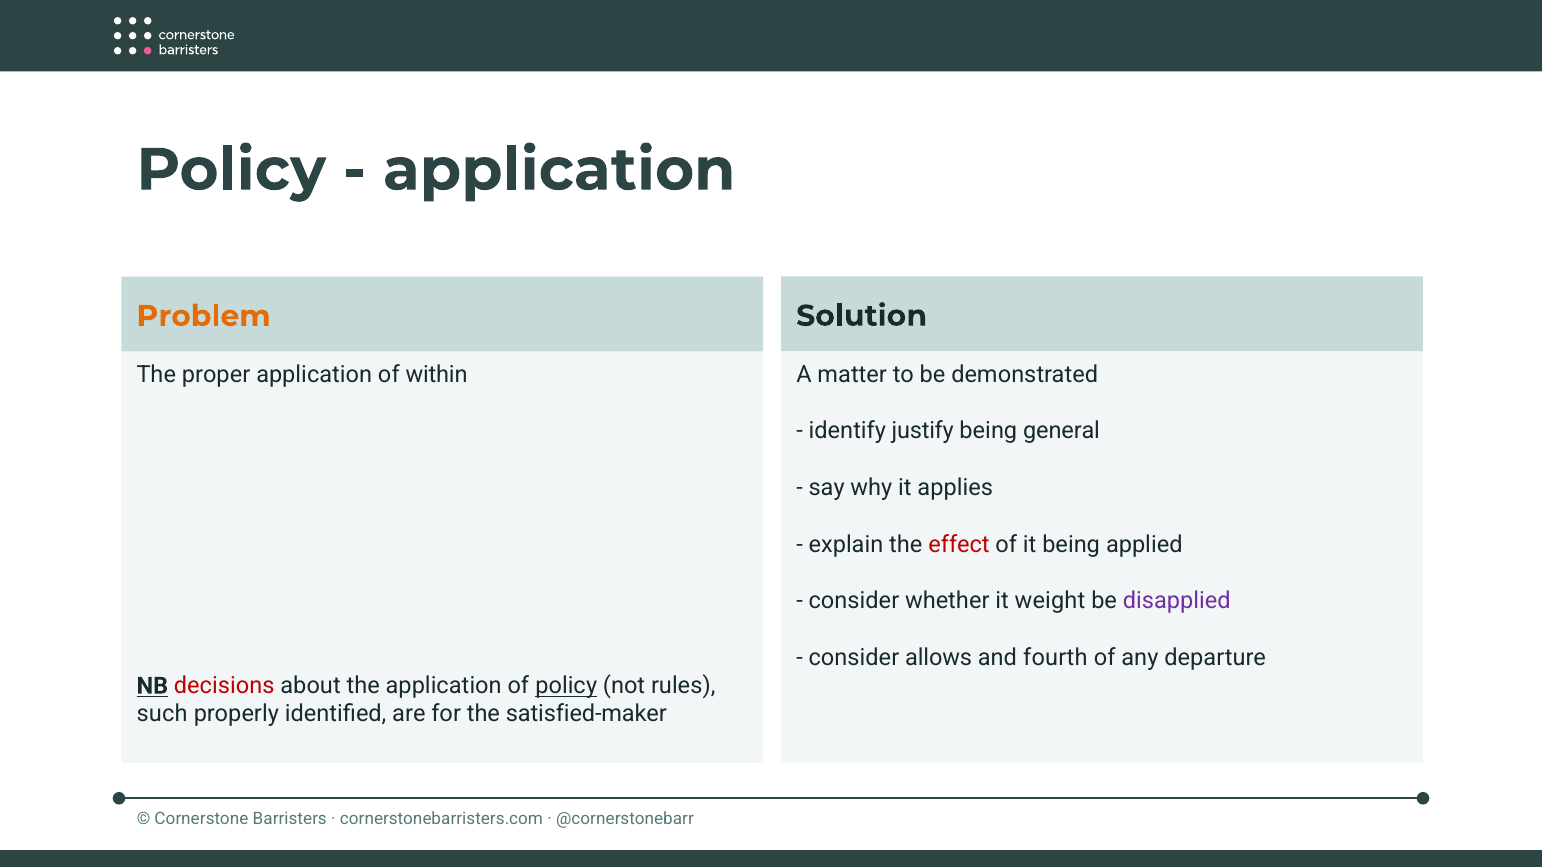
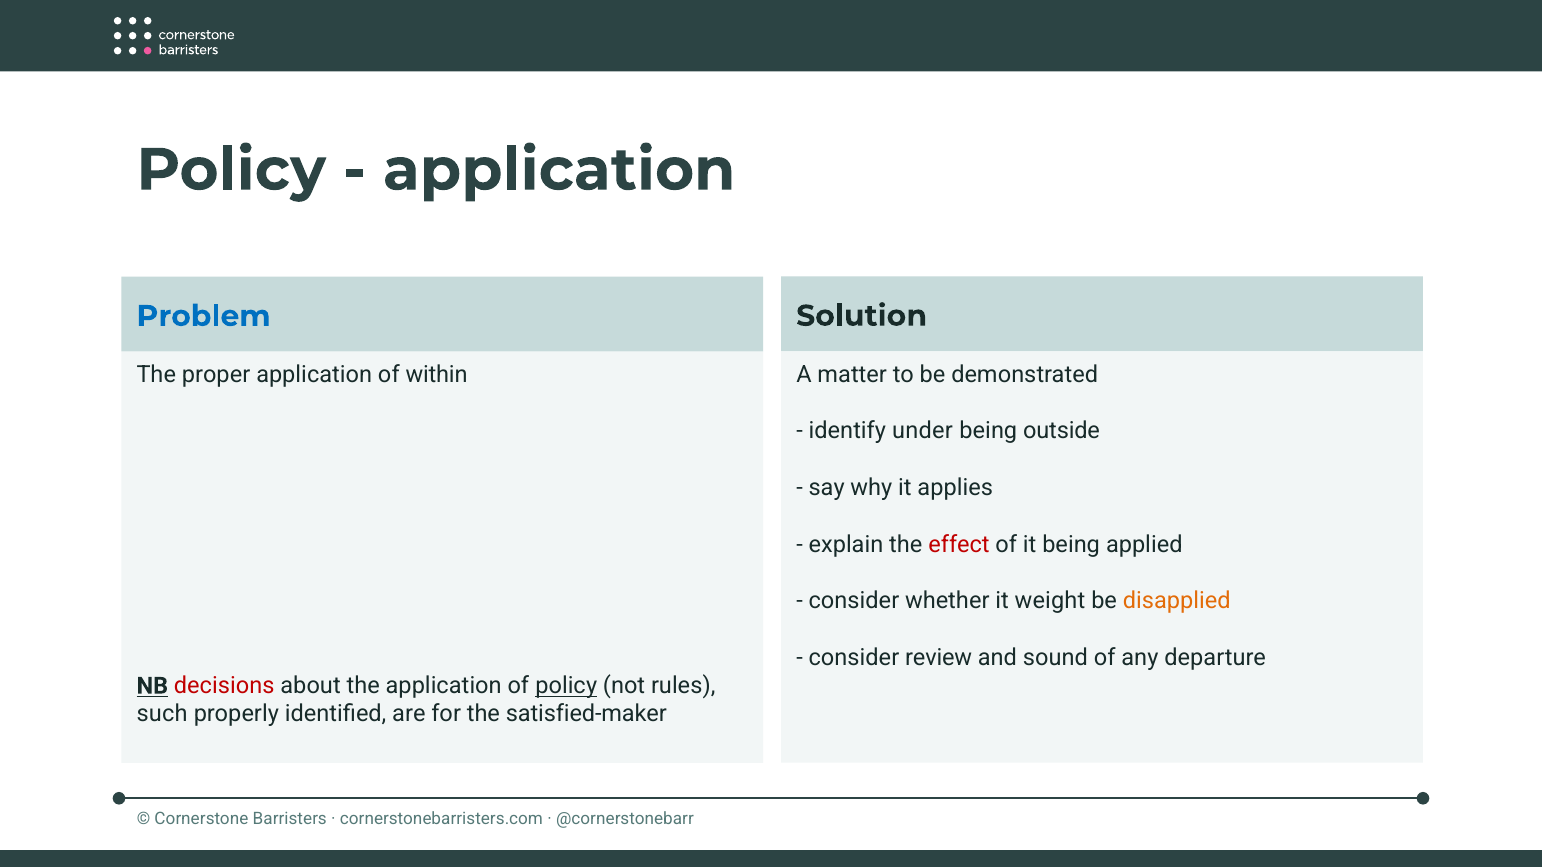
Problem colour: orange -> blue
justify: justify -> under
general: general -> outside
disapplied colour: purple -> orange
allows: allows -> review
fourth: fourth -> sound
